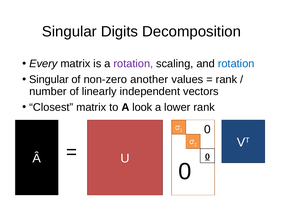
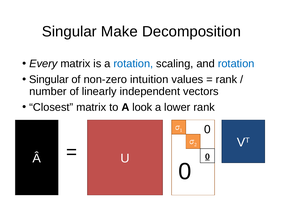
Digits: Digits -> Make
rotation at (133, 64) colour: purple -> blue
another: another -> intuition
